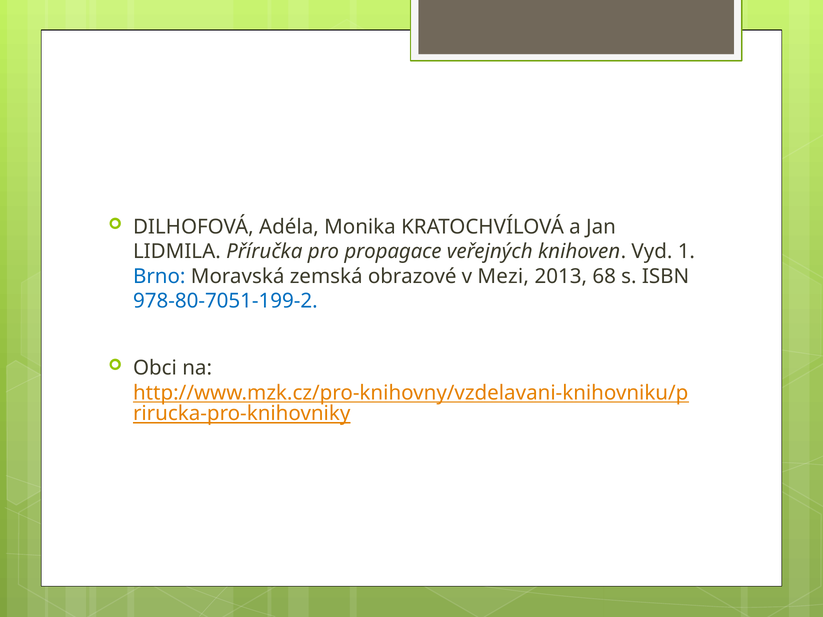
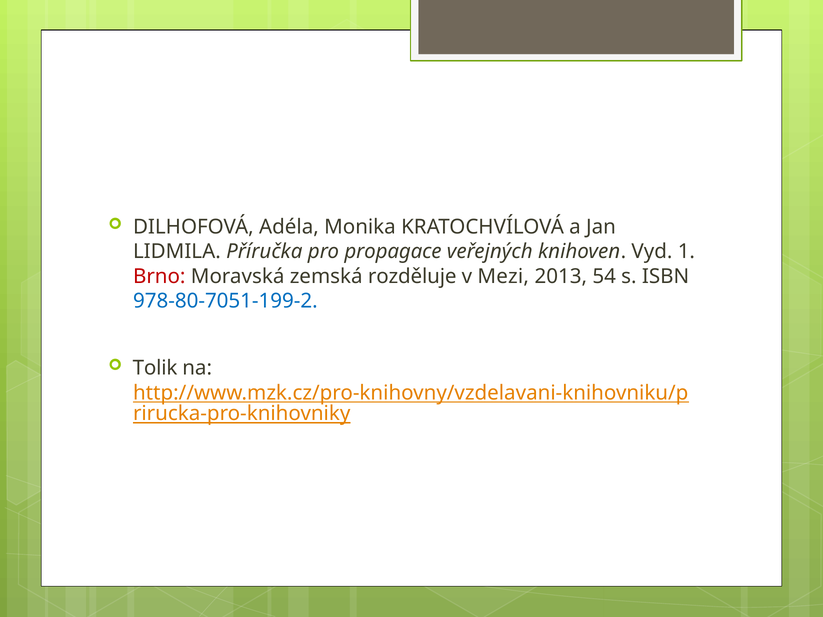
Brno colour: blue -> red
obrazové: obrazové -> rozděluje
68: 68 -> 54
Obci: Obci -> Tolik
